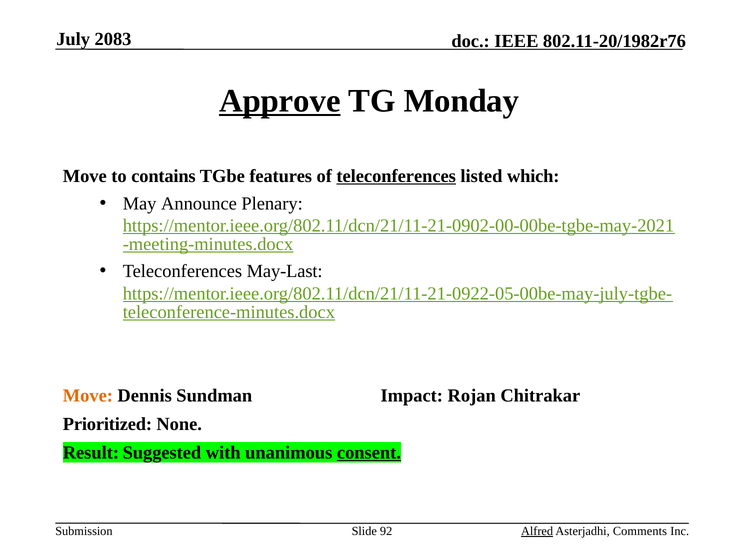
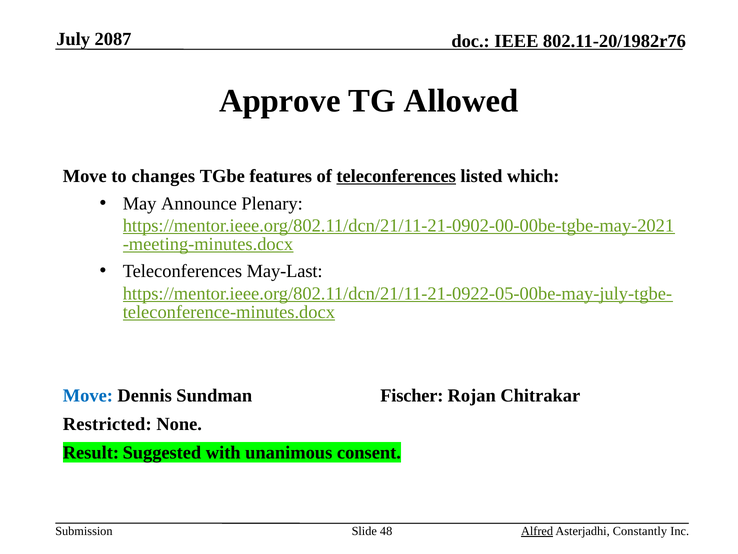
2083: 2083 -> 2087
Approve underline: present -> none
Monday: Monday -> Allowed
contains: contains -> changes
Move at (88, 396) colour: orange -> blue
Impact: Impact -> Fischer
Prioritized: Prioritized -> Restricted
consent underline: present -> none
92: 92 -> 48
Comments: Comments -> Constantly
